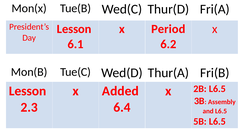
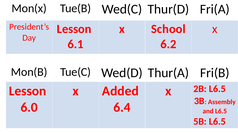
Period: Period -> School
2.3: 2.3 -> 6.0
